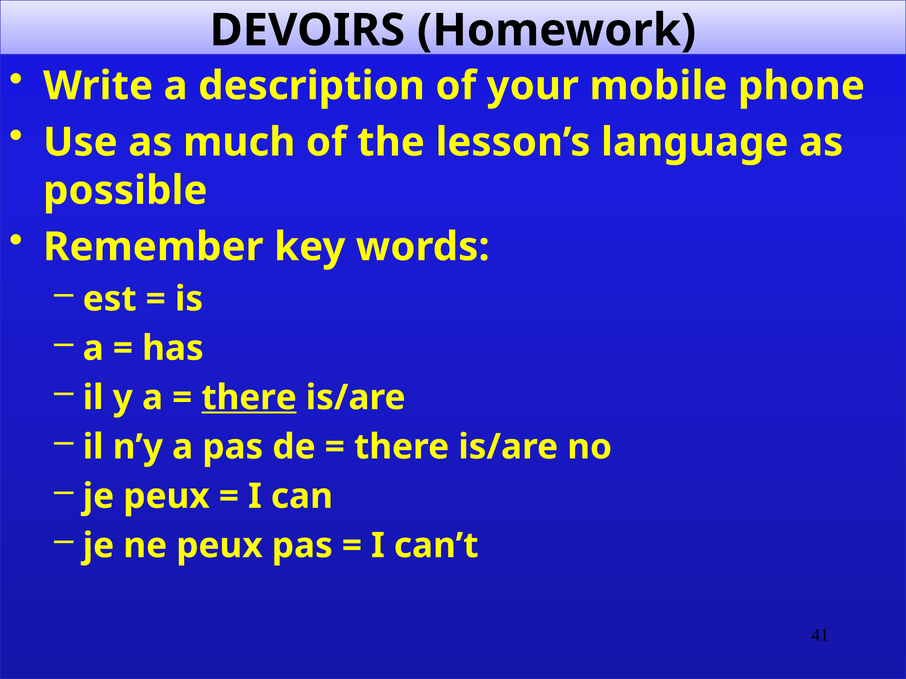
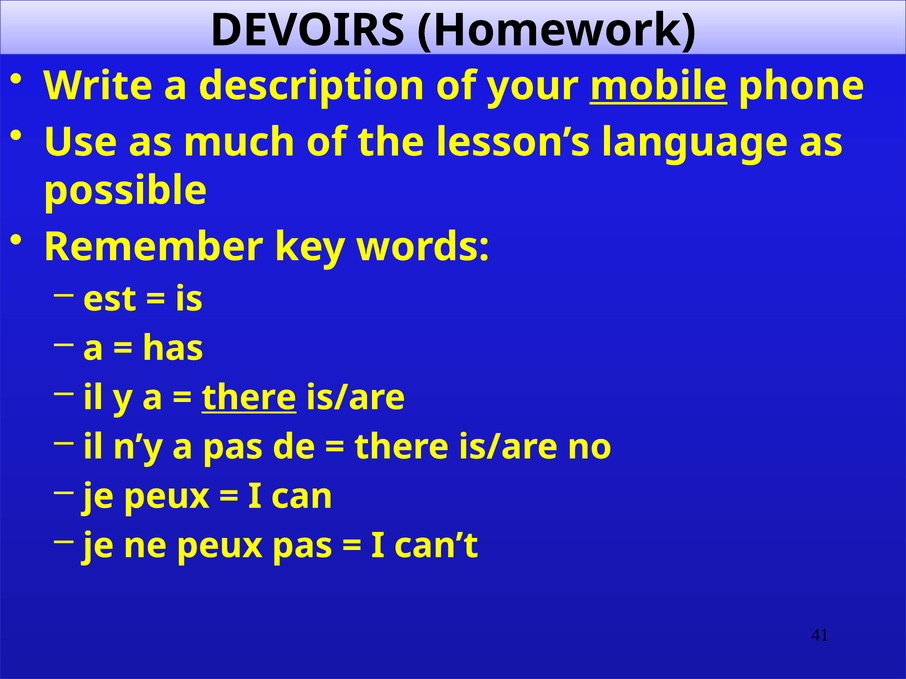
mobile underline: none -> present
